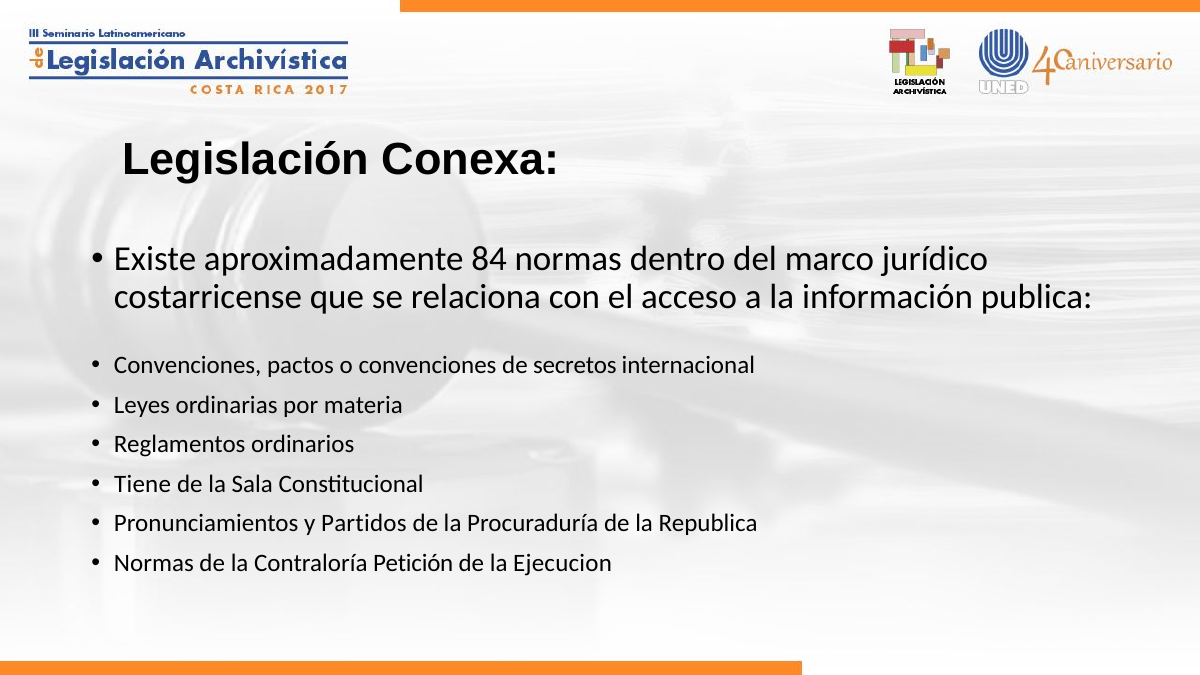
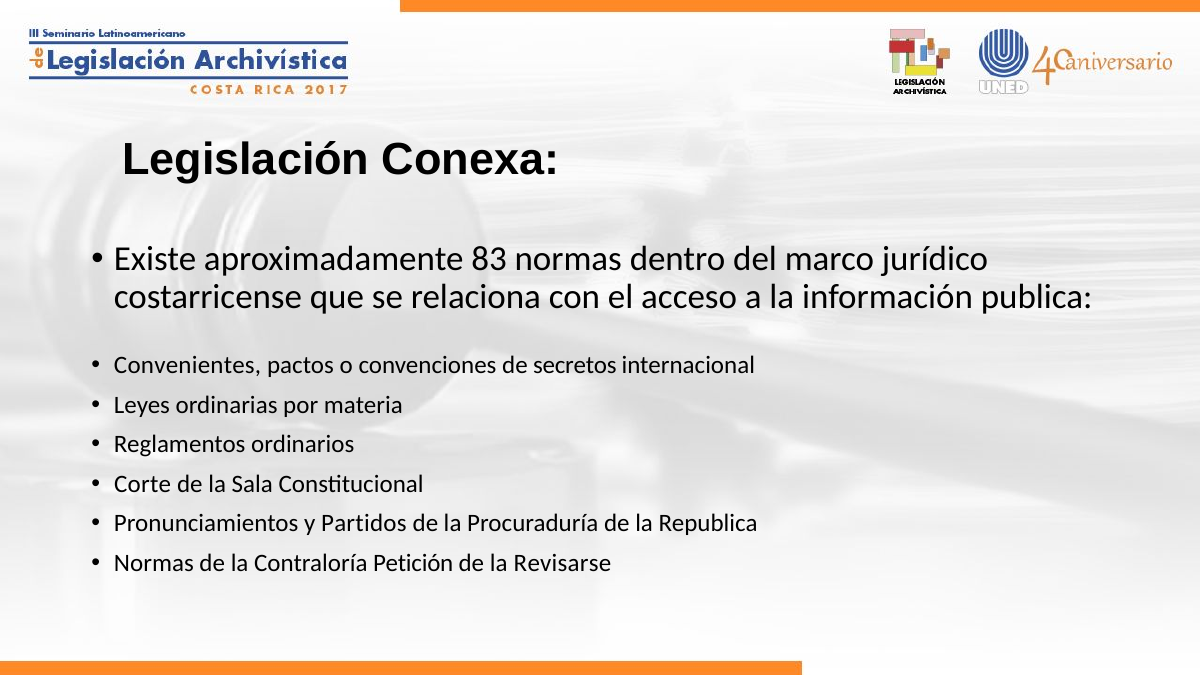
84: 84 -> 83
Convenciones at (188, 365): Convenciones -> Convenientes
Tiene: Tiene -> Corte
Ejecucion: Ejecucion -> Revisarse
